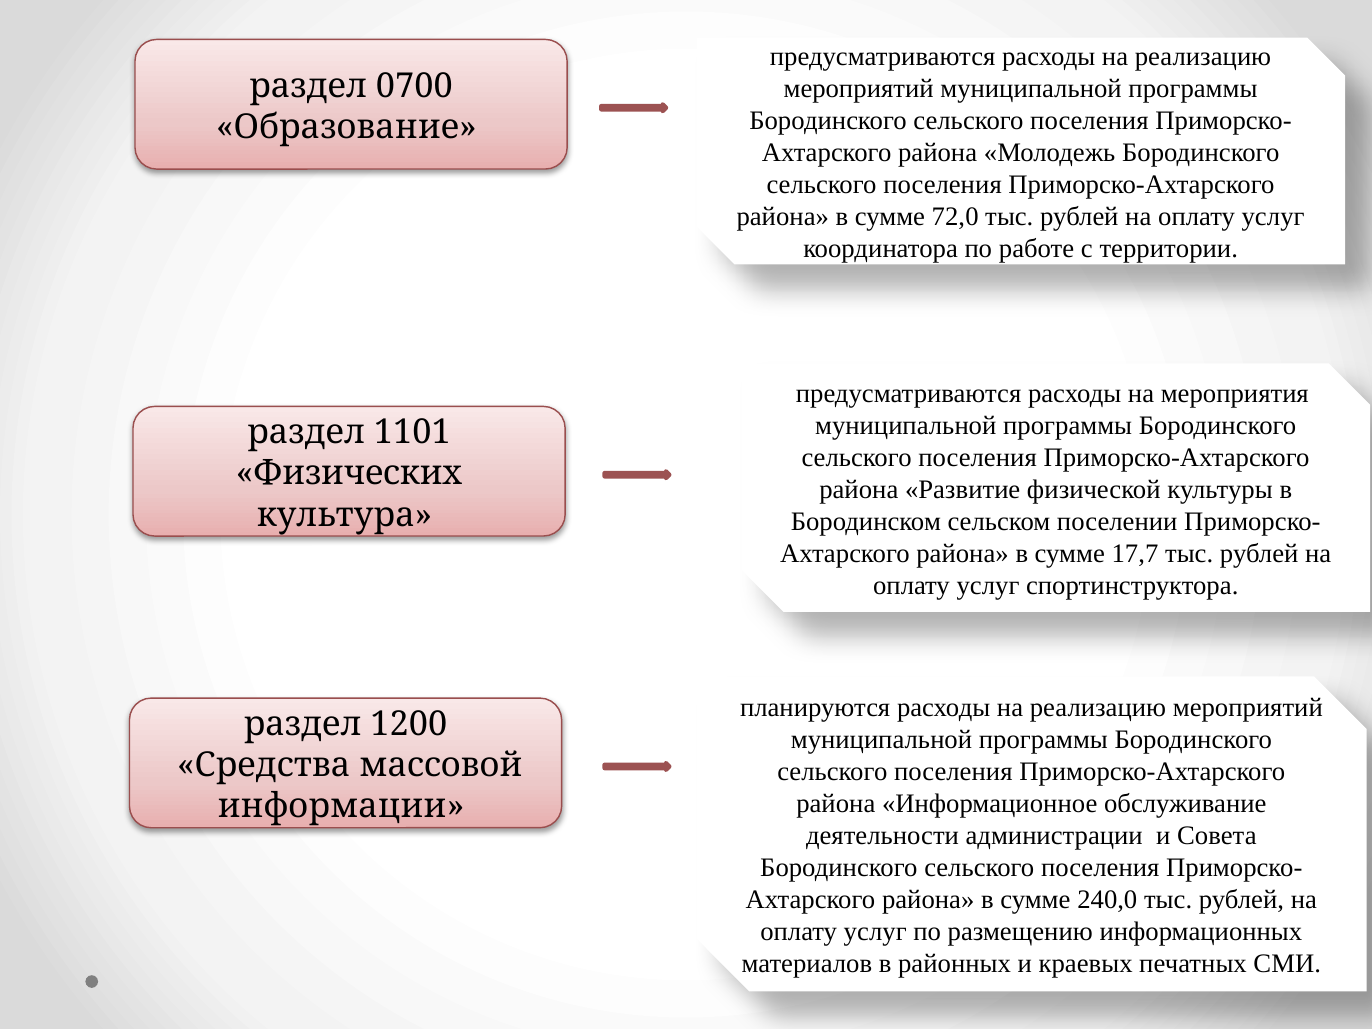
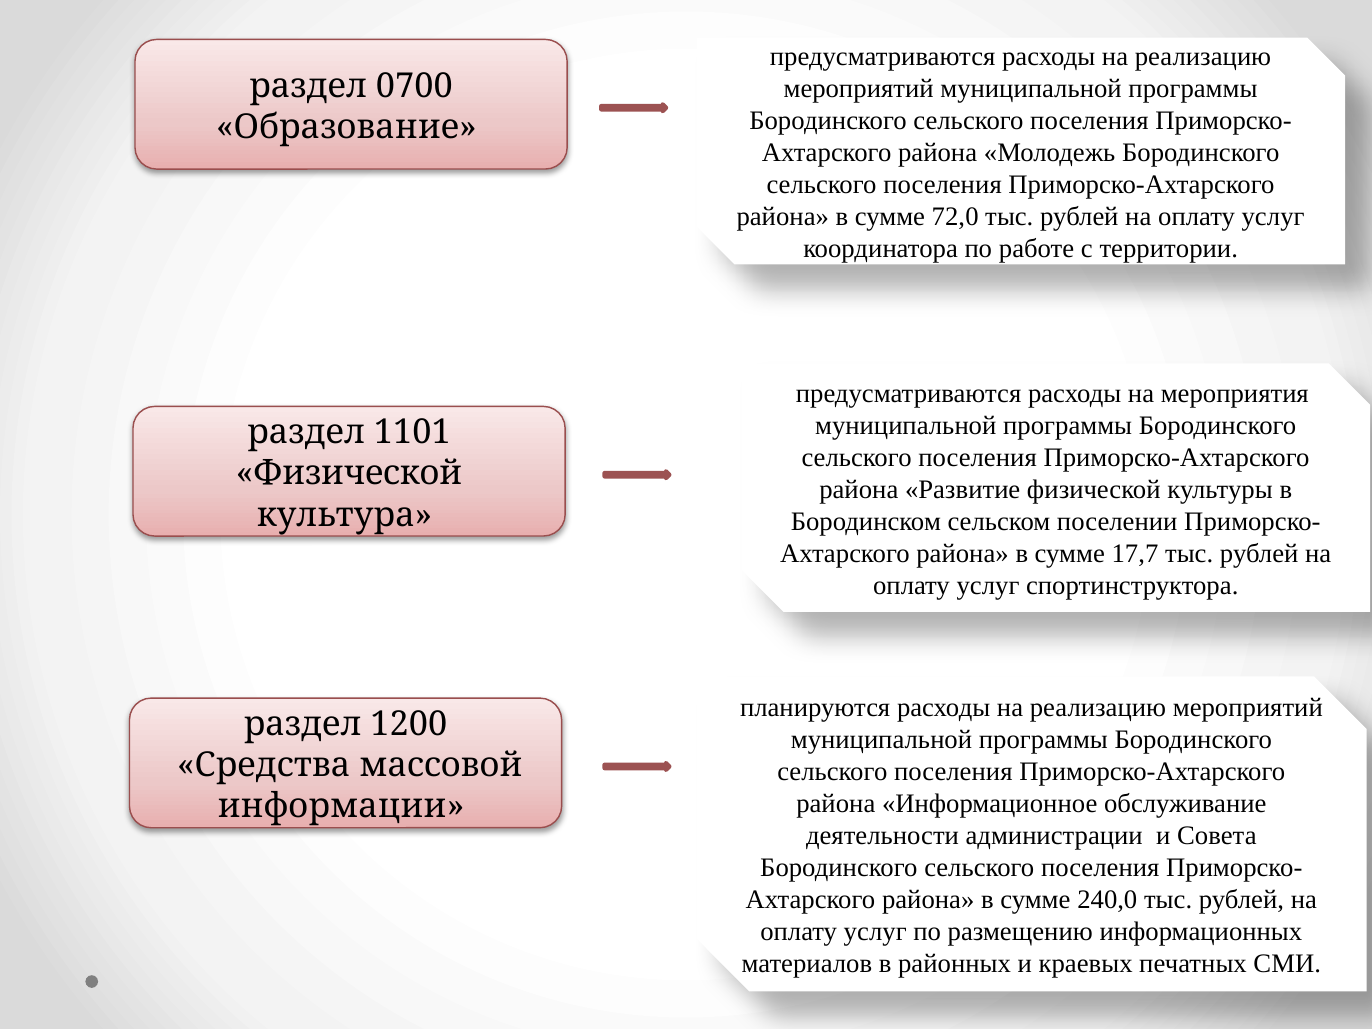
Физических at (349, 474): Физических -> Физической
